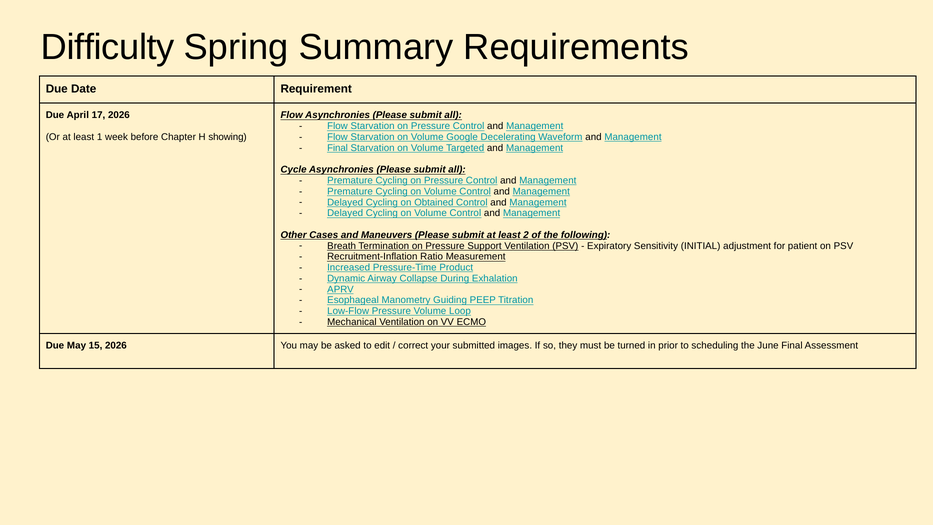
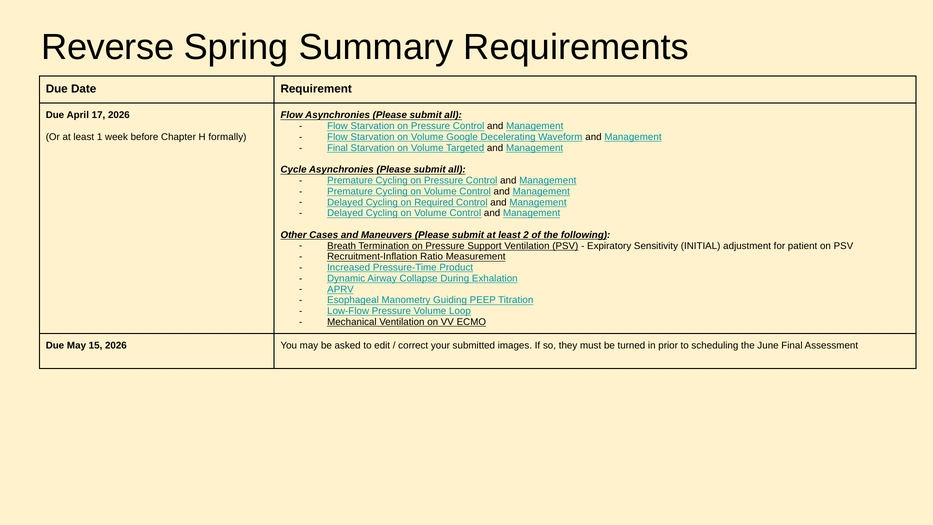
Difficulty: Difficulty -> Reverse
showing: showing -> formally
Obtained: Obtained -> Required
